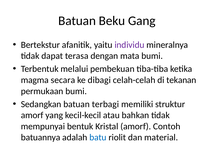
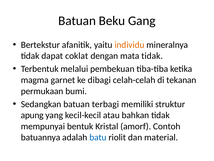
individu colour: purple -> orange
terasa: terasa -> coklat
mata bumi: bumi -> tidak
secara: secara -> garnet
amorf at (32, 115): amorf -> apung
